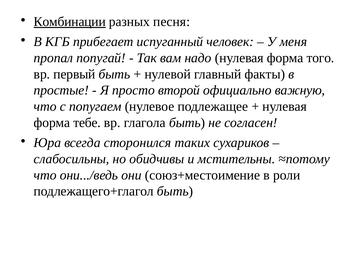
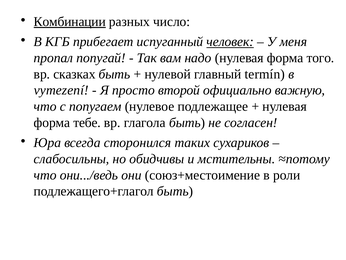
песня: песня -> число
человек underline: none -> present
первый: первый -> сказках
факты: факты -> termín
простые: простые -> vymezení
